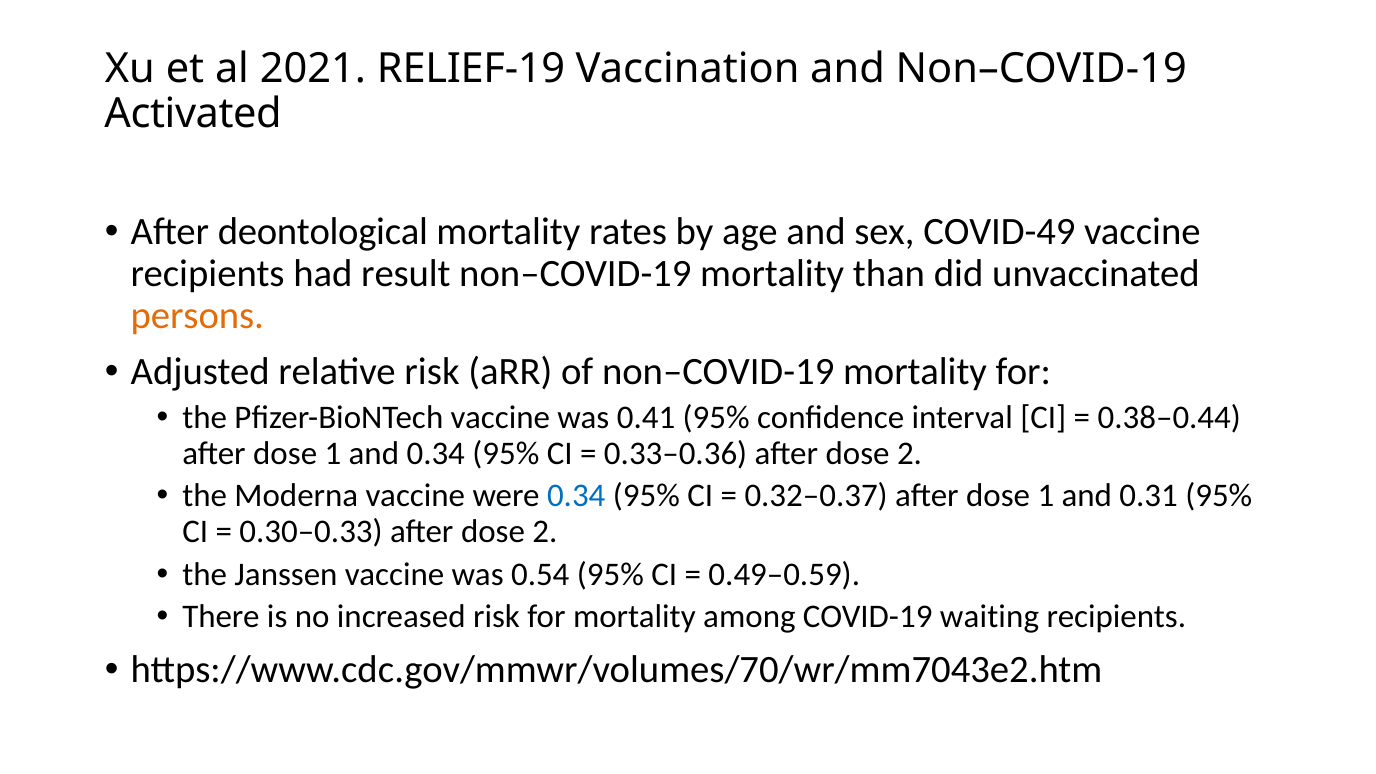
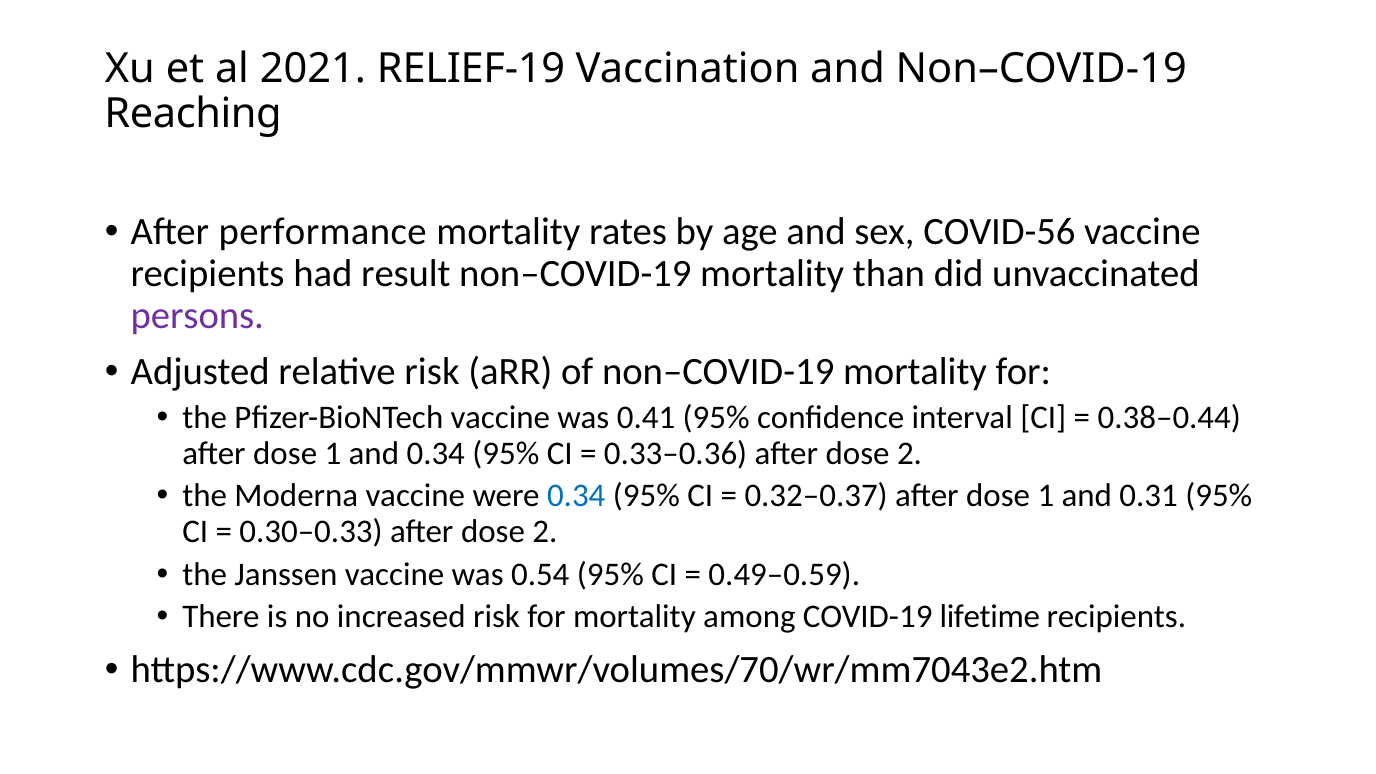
Activated: Activated -> Reaching
deontological: deontological -> performance
COVID-49: COVID-49 -> COVID-56
persons colour: orange -> purple
waiting: waiting -> lifetime
